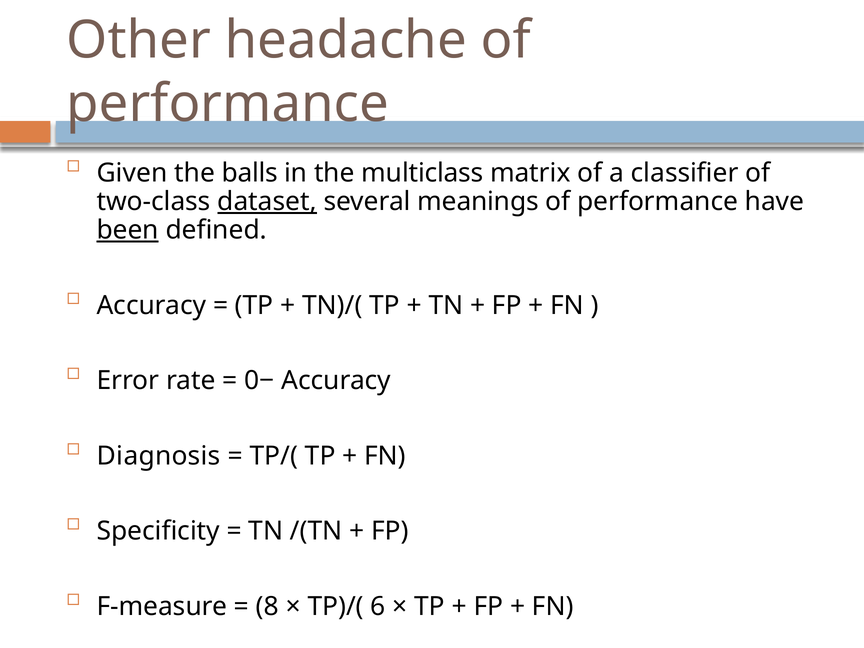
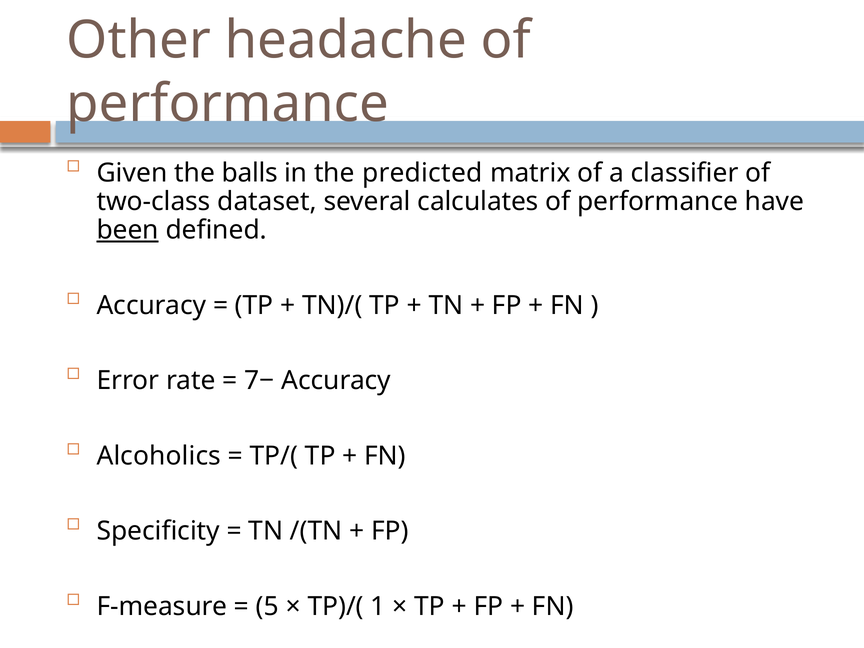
multiclass: multiclass -> predicted
dataset underline: present -> none
meanings: meanings -> calculates
0−: 0− -> 7−
Diagnosis: Diagnosis -> Alcoholics
8: 8 -> 5
6: 6 -> 1
